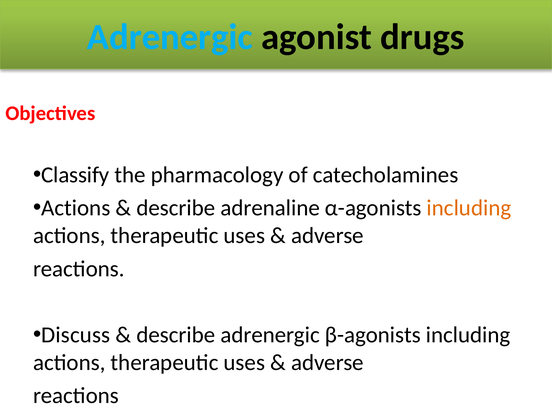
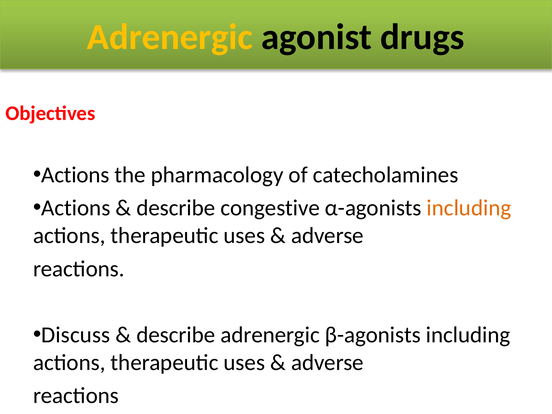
Adrenergic at (170, 37) colour: light blue -> yellow
Classify at (75, 175): Classify -> Actions
adrenaline: adrenaline -> congestive
